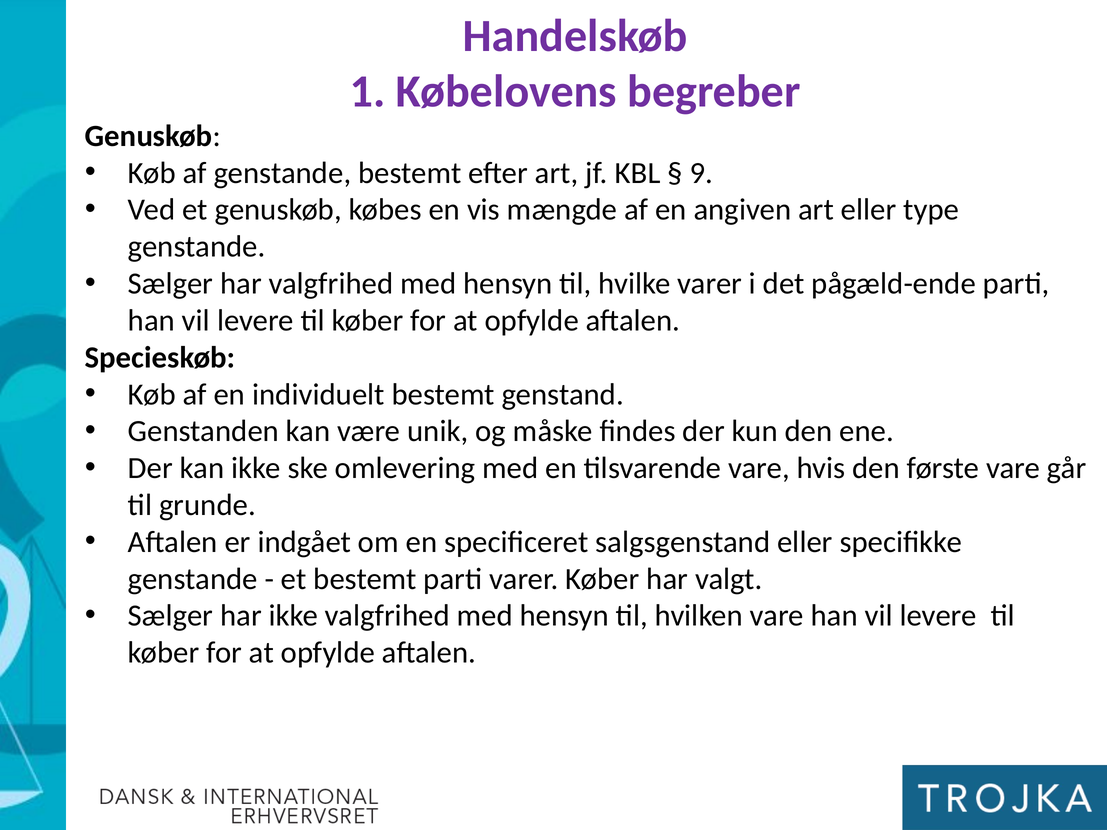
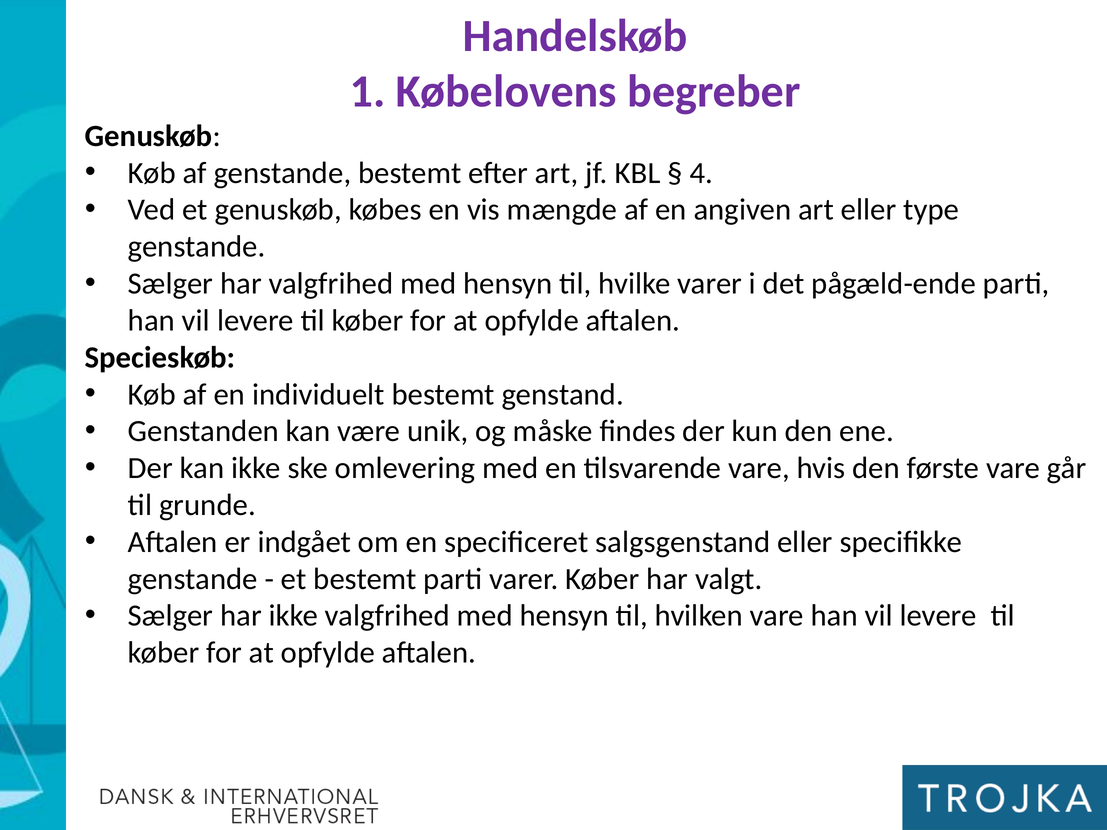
9: 9 -> 4
